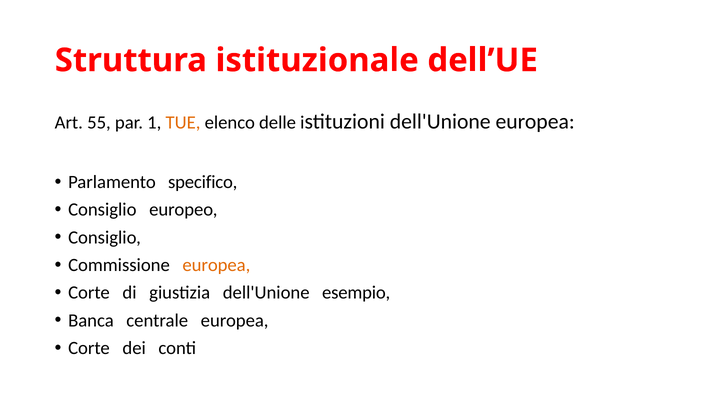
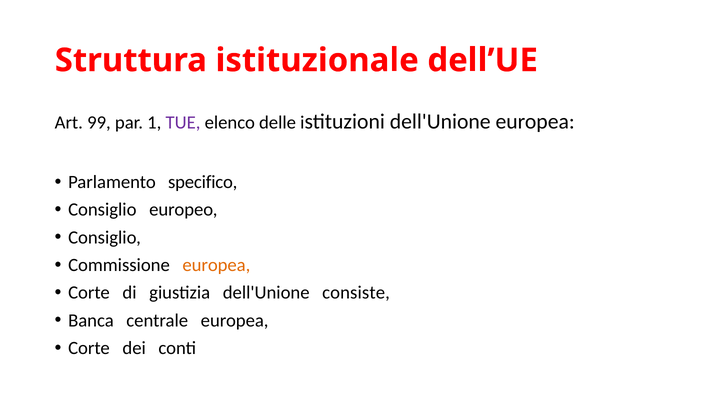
55: 55 -> 99
TUE colour: orange -> purple
esempio: esempio -> consiste
